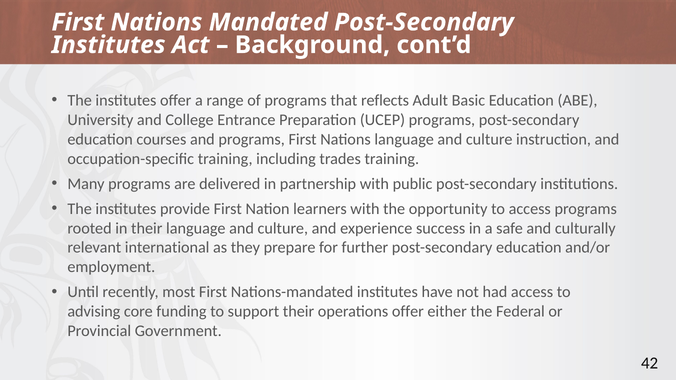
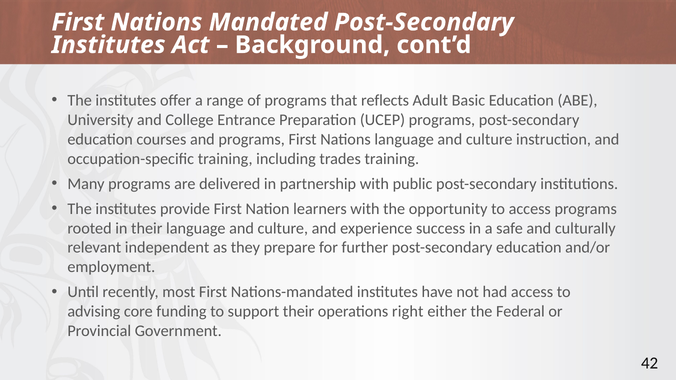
international: international -> independent
operations offer: offer -> right
